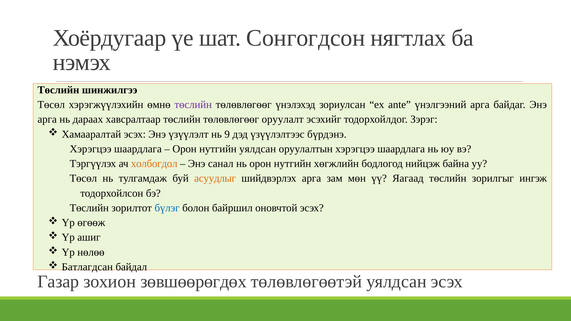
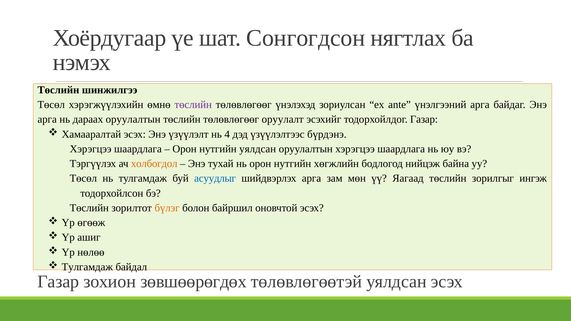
дараах хавсралтаар: хавсралтаар -> оруулалтын
тодорхойлдог Зэрэг: Зэрэг -> Газар
9: 9 -> 4
санал: санал -> тухай
асуудлыг colour: orange -> blue
бүлэг colour: blue -> orange
Батлагдсан at (87, 267): Батлагдсан -> Тулгамдаж
